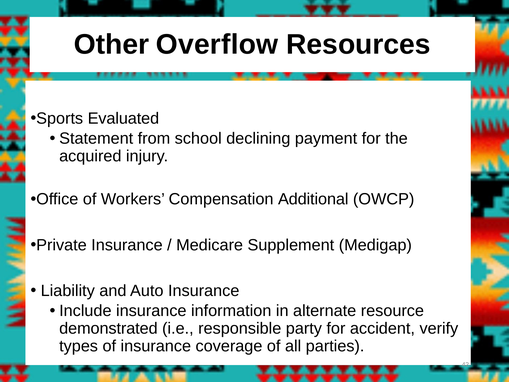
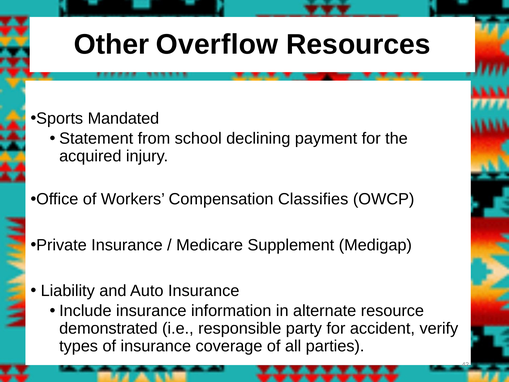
Evaluated: Evaluated -> Mandated
Additional: Additional -> Classifies
